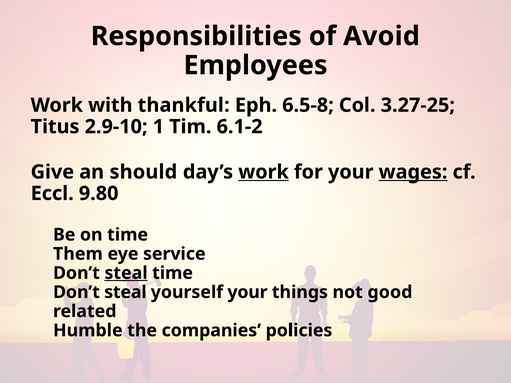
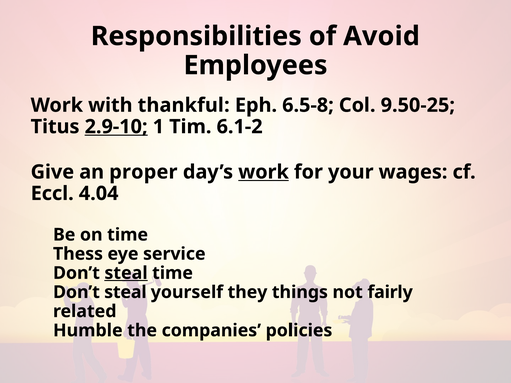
3.27-25: 3.27-25 -> 9.50-25
2.9-10 underline: none -> present
should: should -> proper
wages underline: present -> none
9.80: 9.80 -> 4.04
Them: Them -> Thess
yourself your: your -> they
good: good -> fairly
